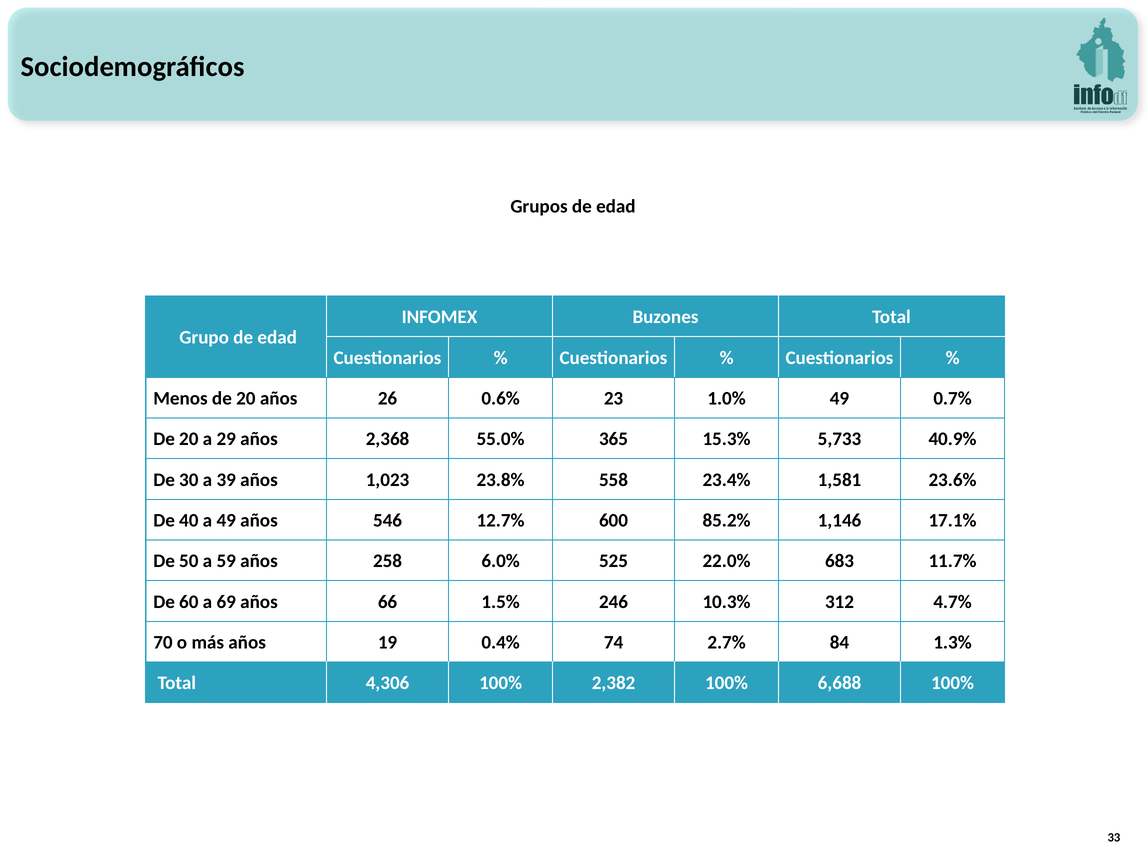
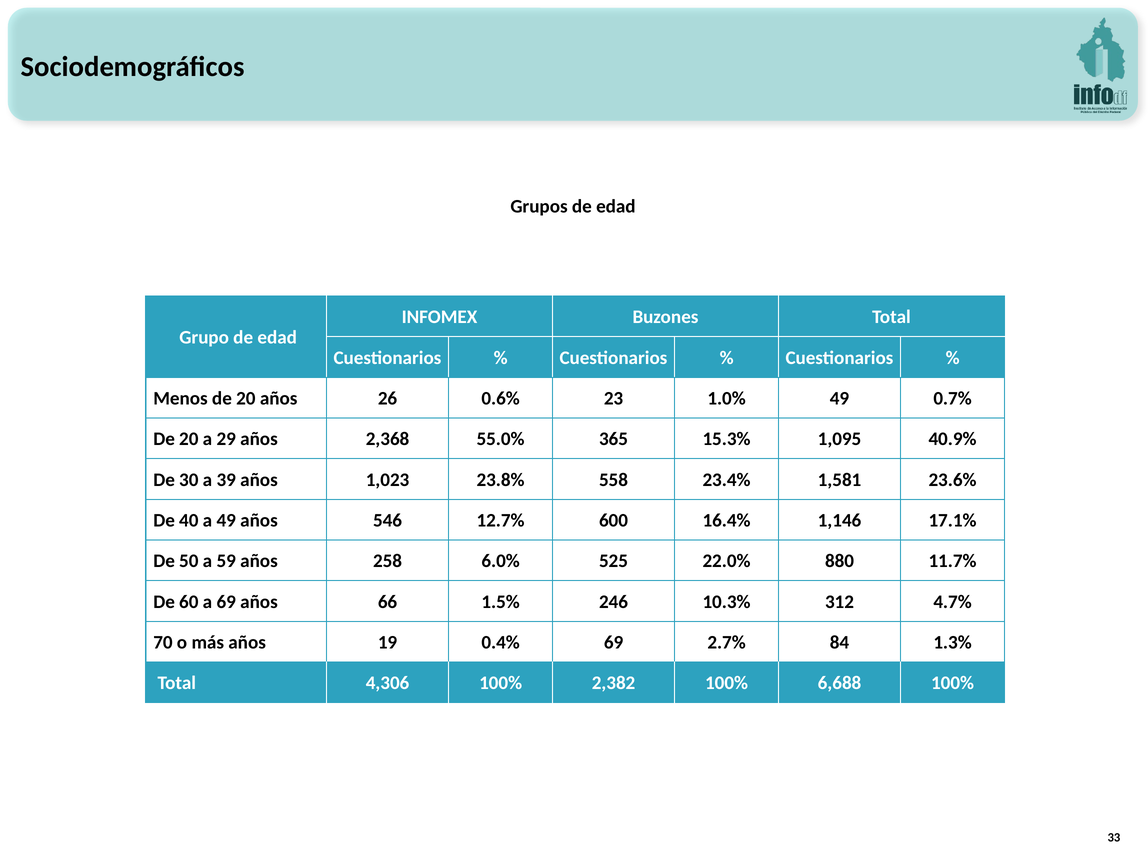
5,733: 5,733 -> 1,095
85.2%: 85.2% -> 16.4%
683: 683 -> 880
0.4% 74: 74 -> 69
